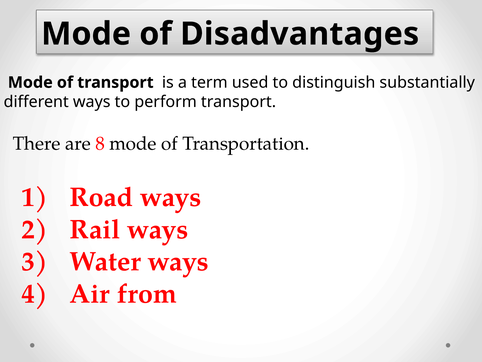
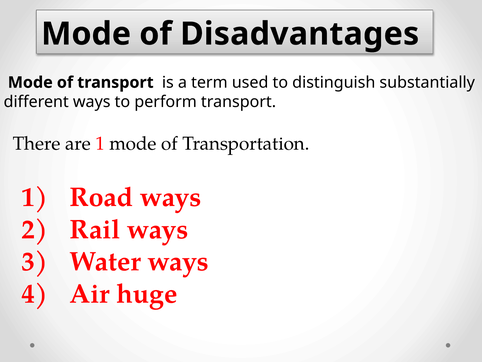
are 8: 8 -> 1
from: from -> huge
